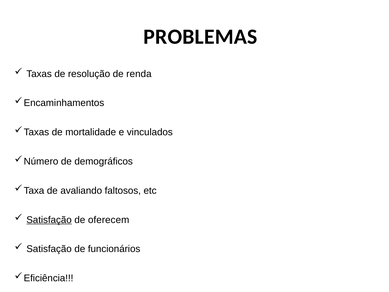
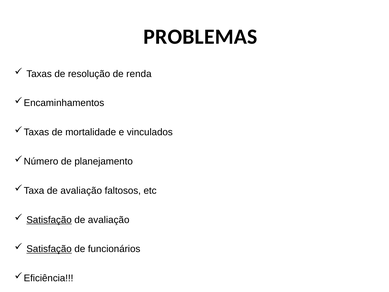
demográficos: demográficos -> planejamento
avaliando at (81, 190): avaliando -> avaliação
oferecem at (109, 220): oferecem -> avaliação
Satisfação at (49, 249) underline: none -> present
